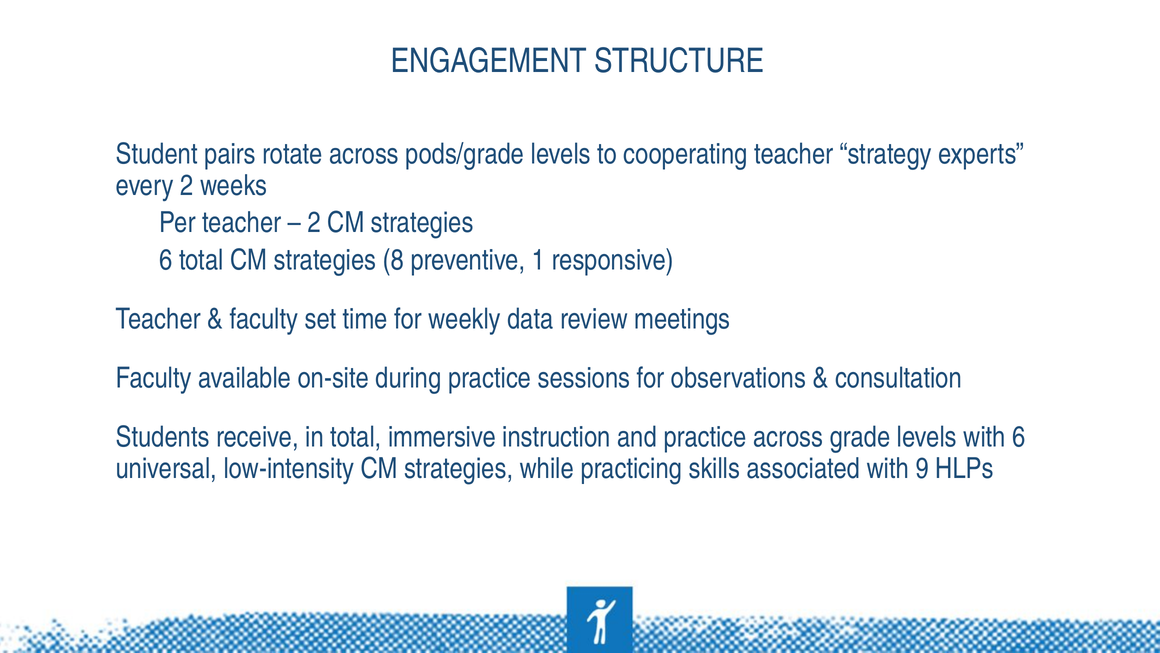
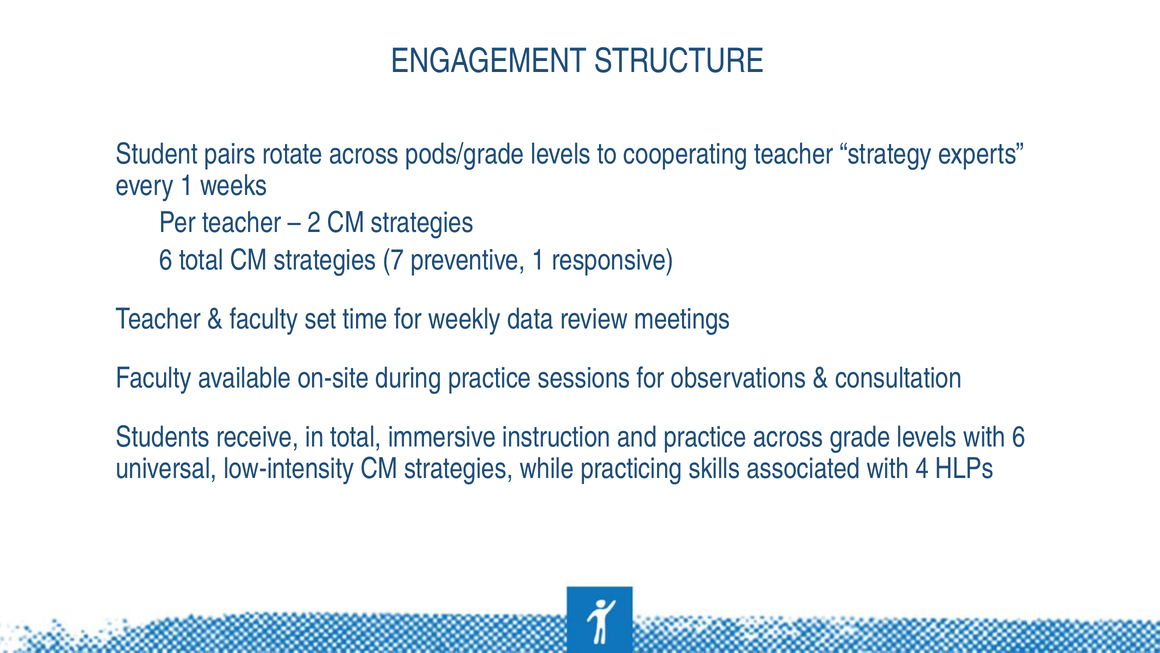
every 2: 2 -> 1
8: 8 -> 7
9: 9 -> 4
